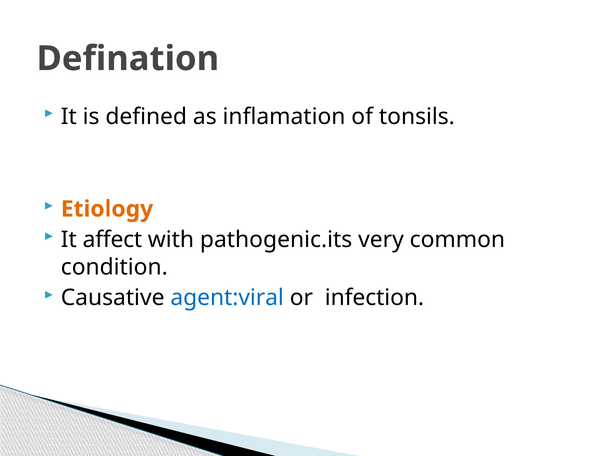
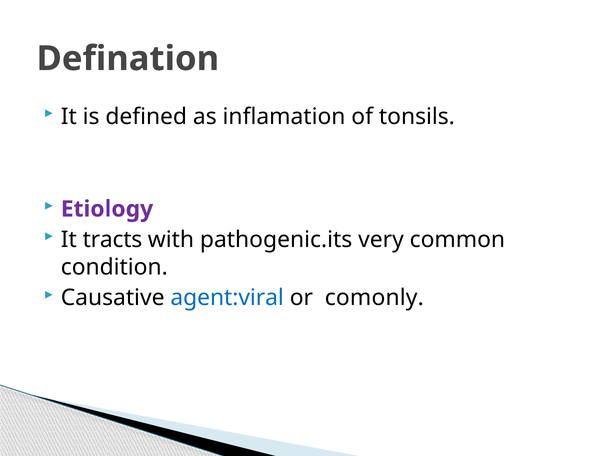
Etiology colour: orange -> purple
affect: affect -> tracts
infection: infection -> comonly
